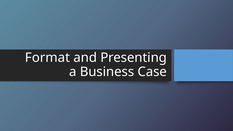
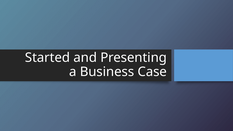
Format: Format -> Started
